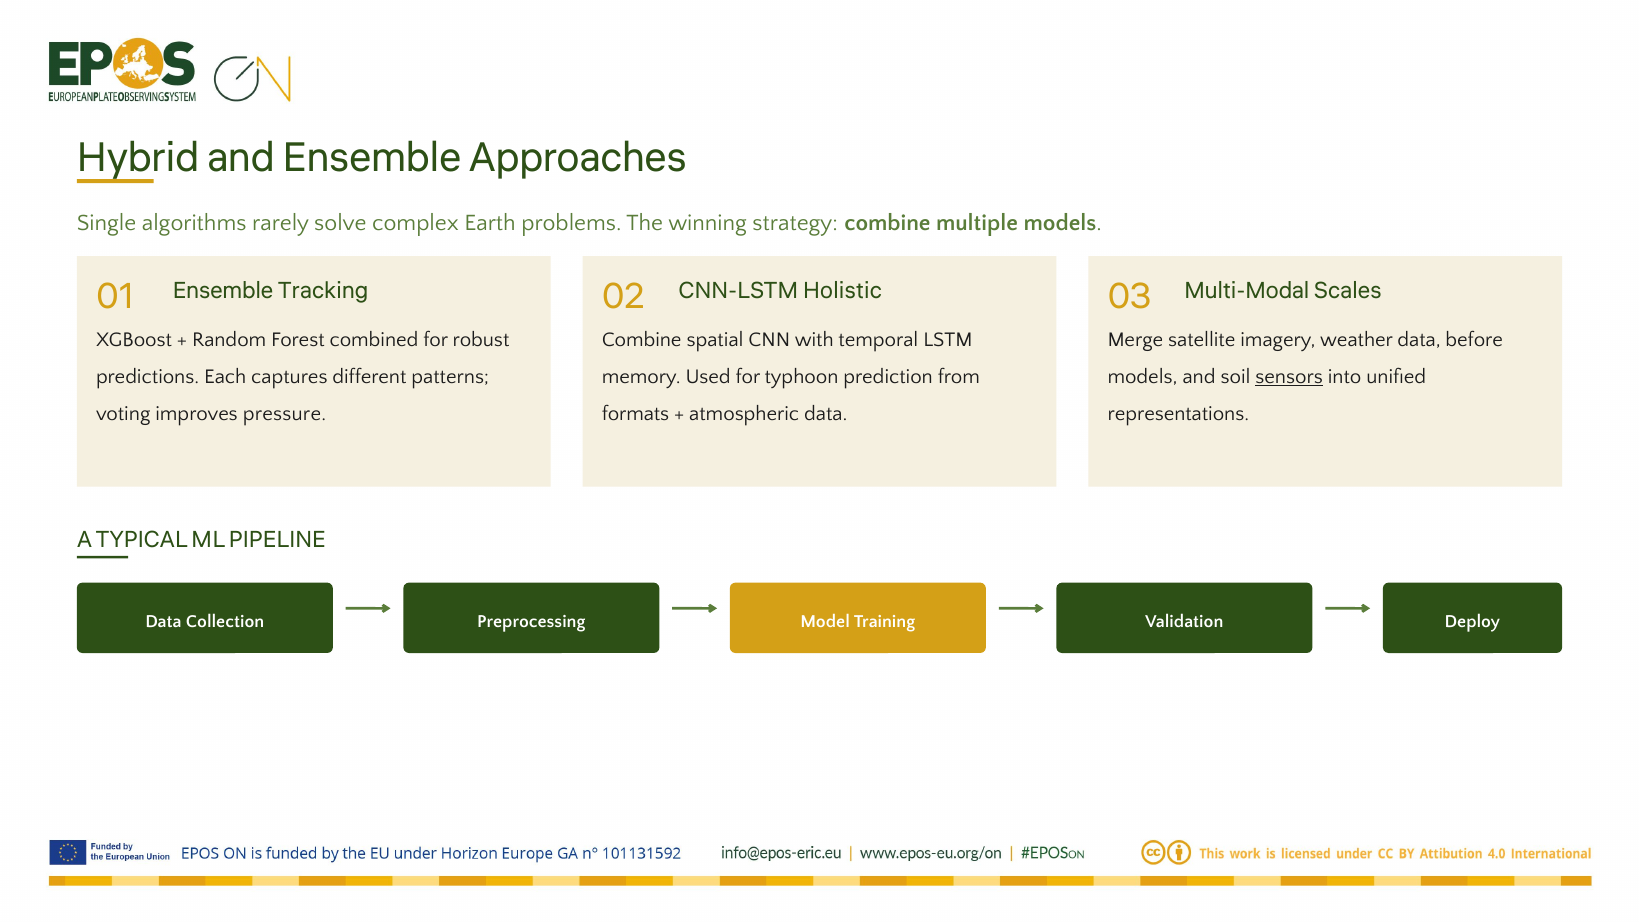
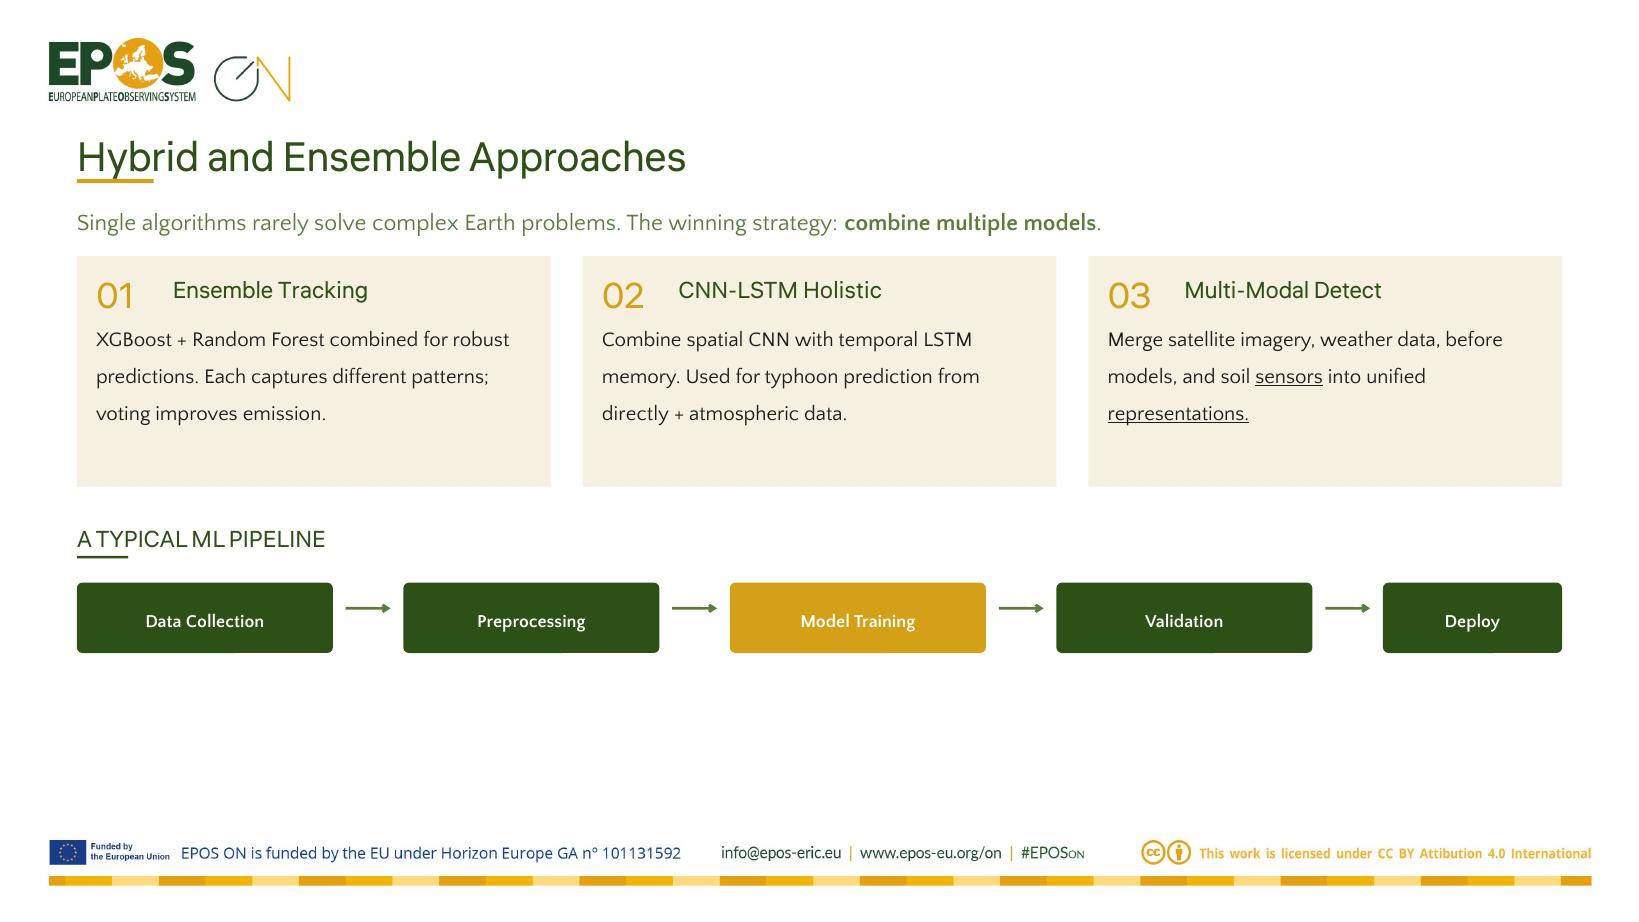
Scales: Scales -> Detect
pressure: pressure -> emission
formats: formats -> directly
representations underline: none -> present
